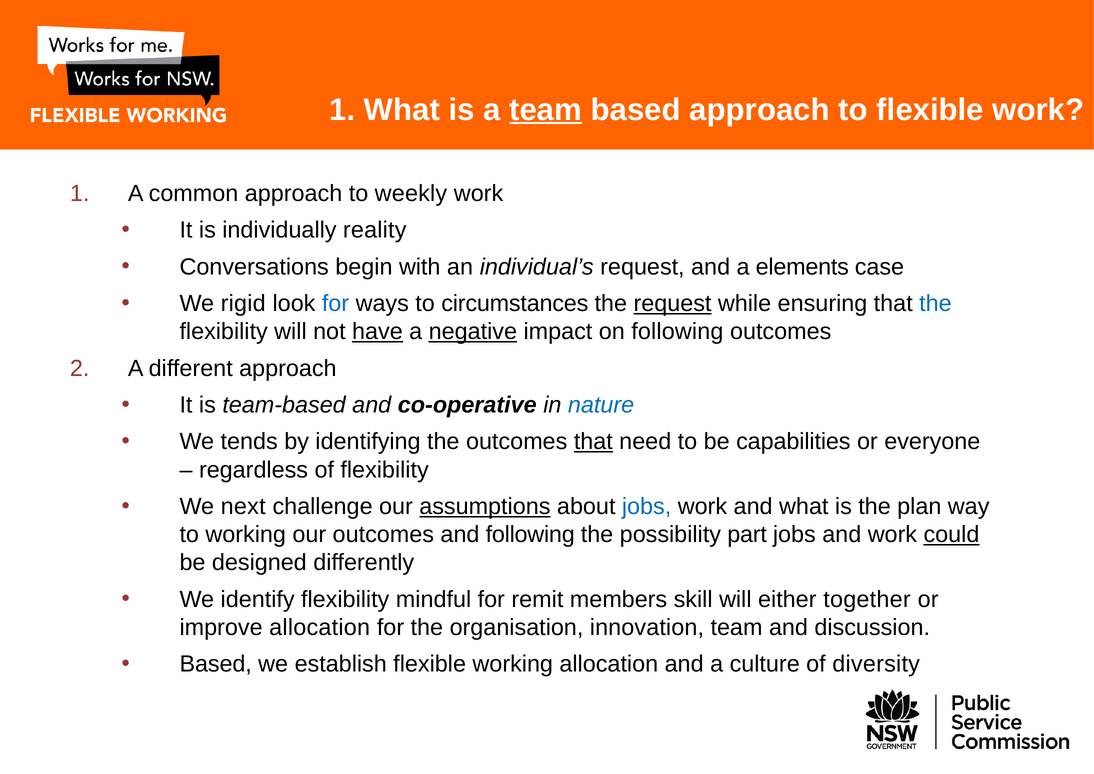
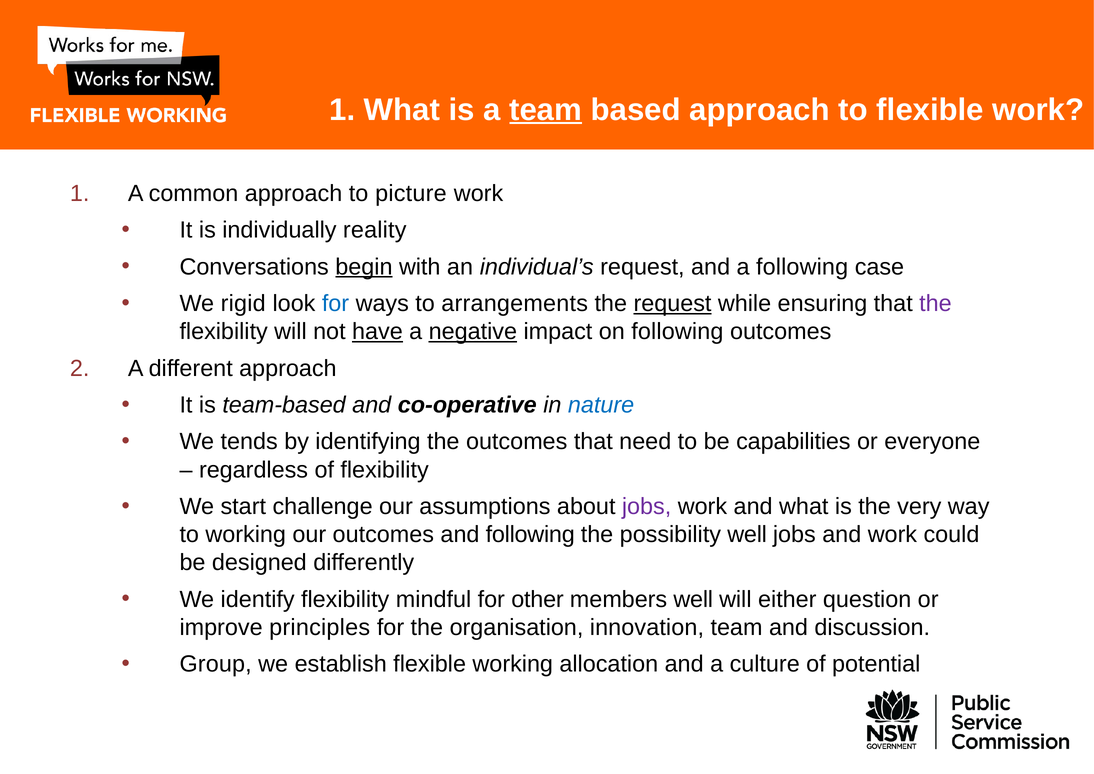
weekly: weekly -> picture
begin underline: none -> present
a elements: elements -> following
circumstances: circumstances -> arrangements
the at (935, 303) colour: blue -> purple
that at (593, 442) underline: present -> none
next: next -> start
assumptions underline: present -> none
jobs at (647, 506) colour: blue -> purple
plan: plan -> very
possibility part: part -> well
could underline: present -> none
remit: remit -> other
members skill: skill -> well
together: together -> question
improve allocation: allocation -> principles
Based at (216, 664): Based -> Group
diversity: diversity -> potential
